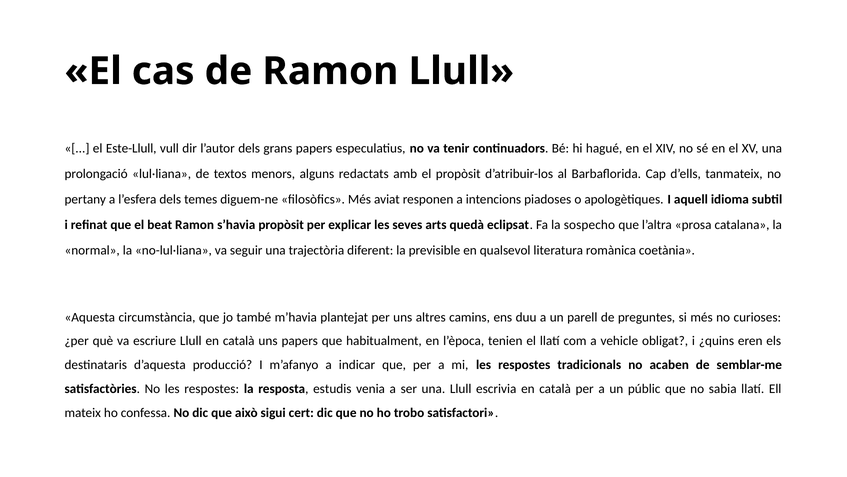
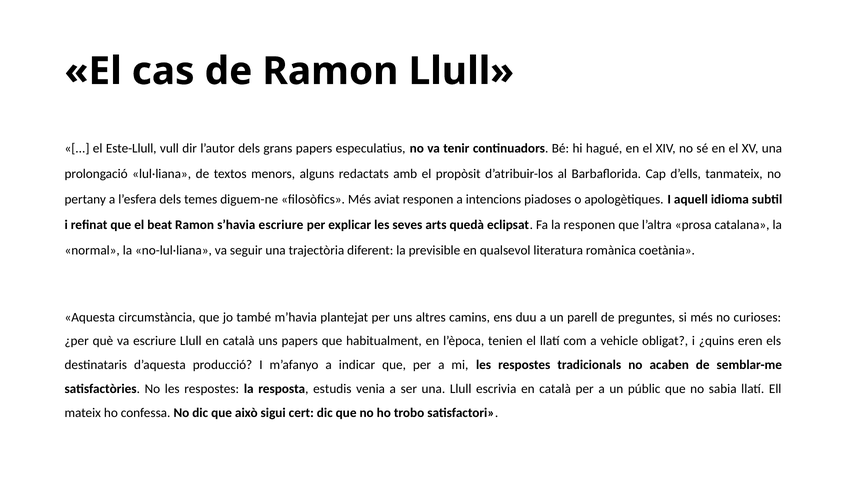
s’havia propòsit: propòsit -> escriure
la sospecho: sospecho -> responen
